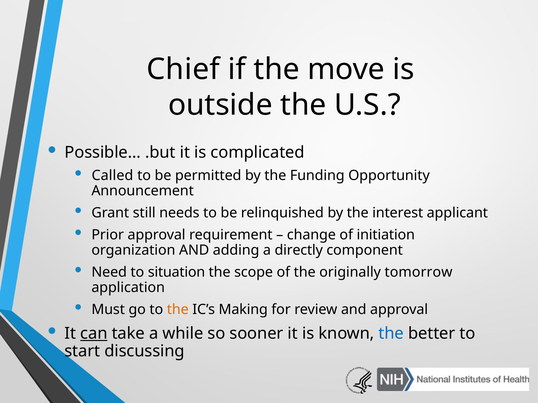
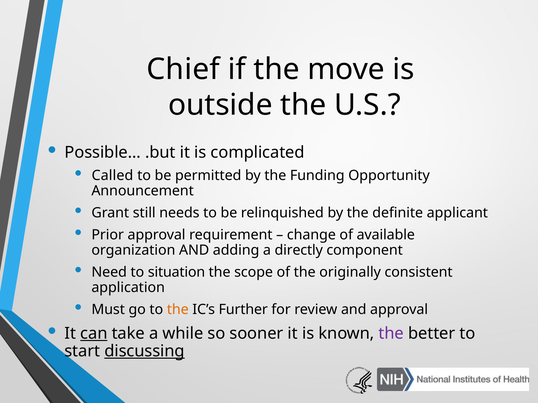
interest: interest -> definite
initiation: initiation -> available
tomorrow: tomorrow -> consistent
Making: Making -> Further
the at (391, 334) colour: blue -> purple
discussing underline: none -> present
